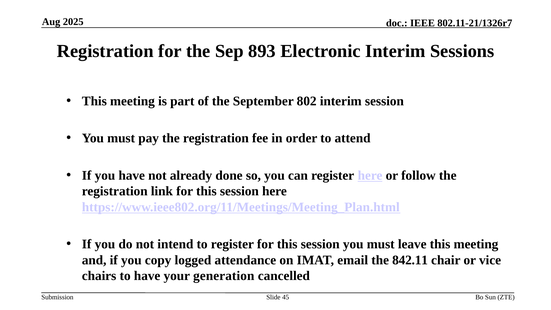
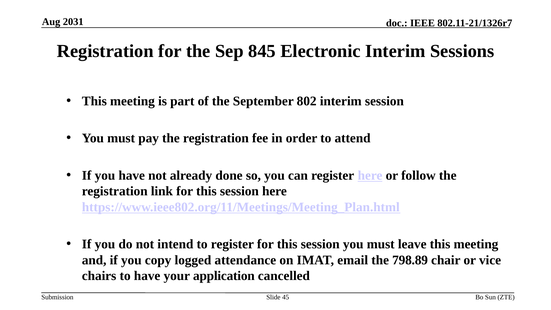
2025: 2025 -> 2031
893: 893 -> 845
842.11: 842.11 -> 798.89
generation: generation -> application
